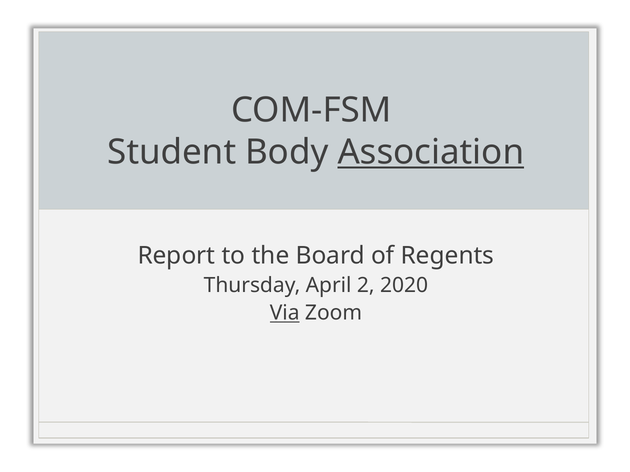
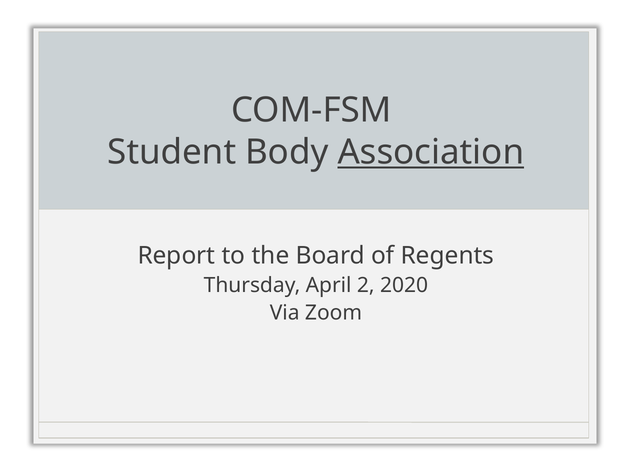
Via underline: present -> none
